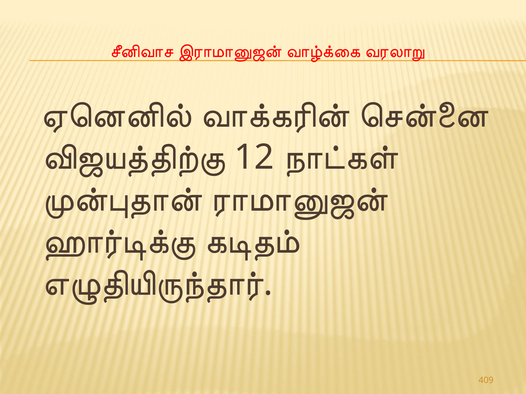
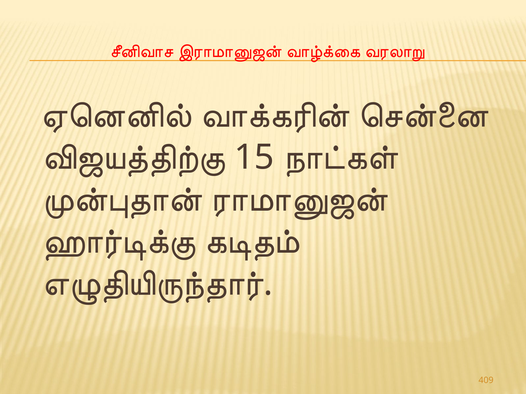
12: 12 -> 15
